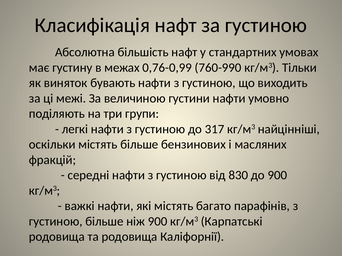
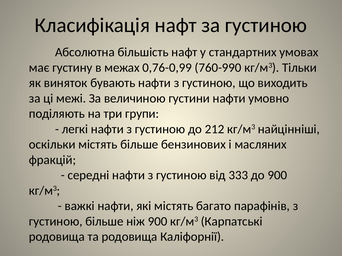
317: 317 -> 212
830: 830 -> 333
